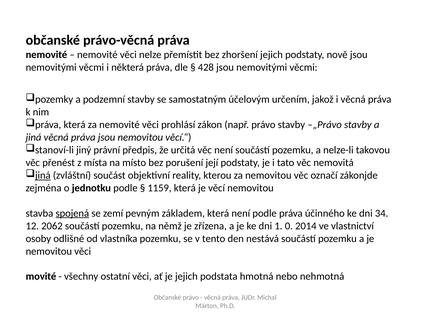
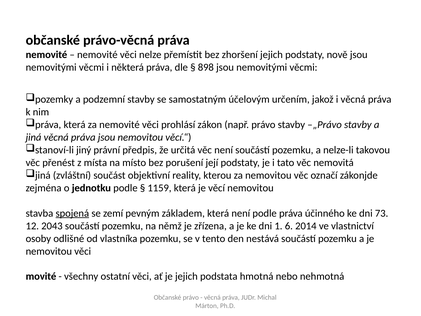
428: 428 -> 898
jiná at (43, 175) underline: present -> none
34: 34 -> 73
2062: 2062 -> 2043
0: 0 -> 6
